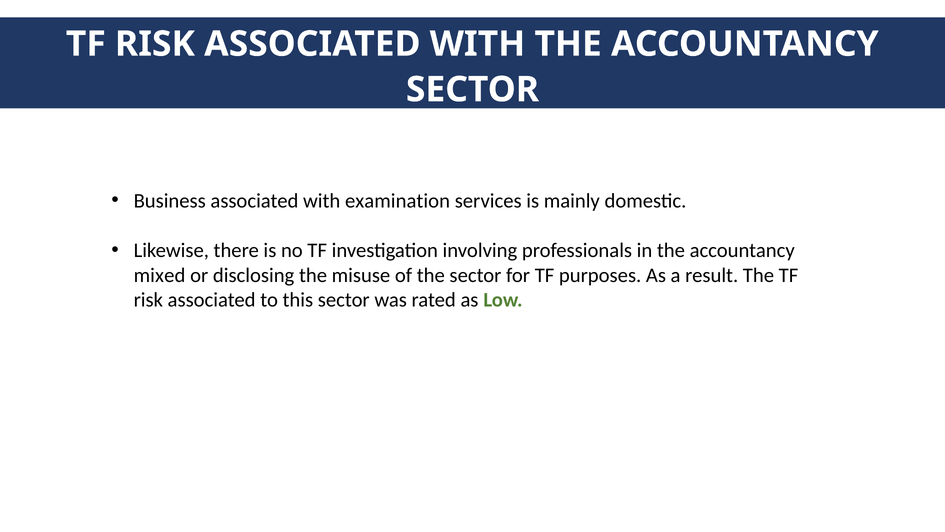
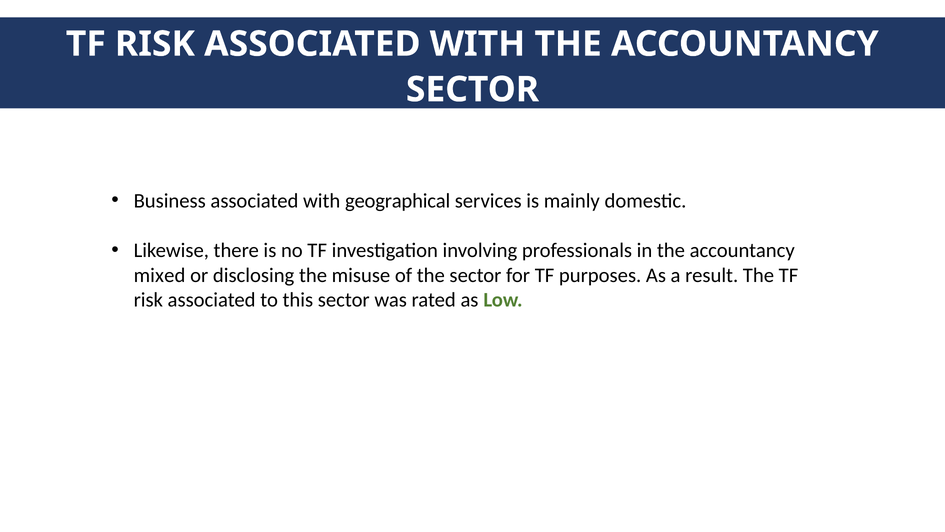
examination: examination -> geographical
